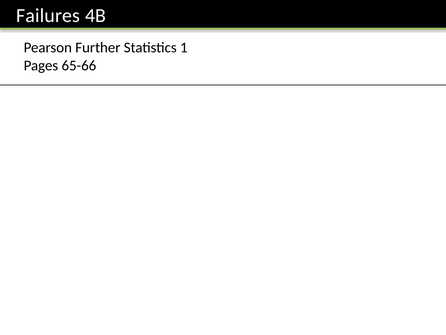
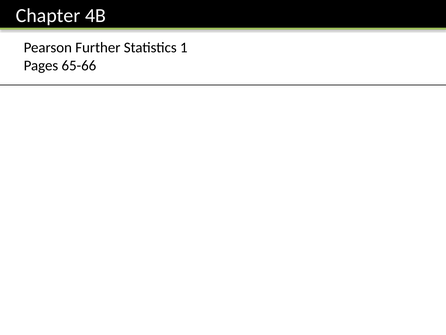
Failures: Failures -> Chapter
